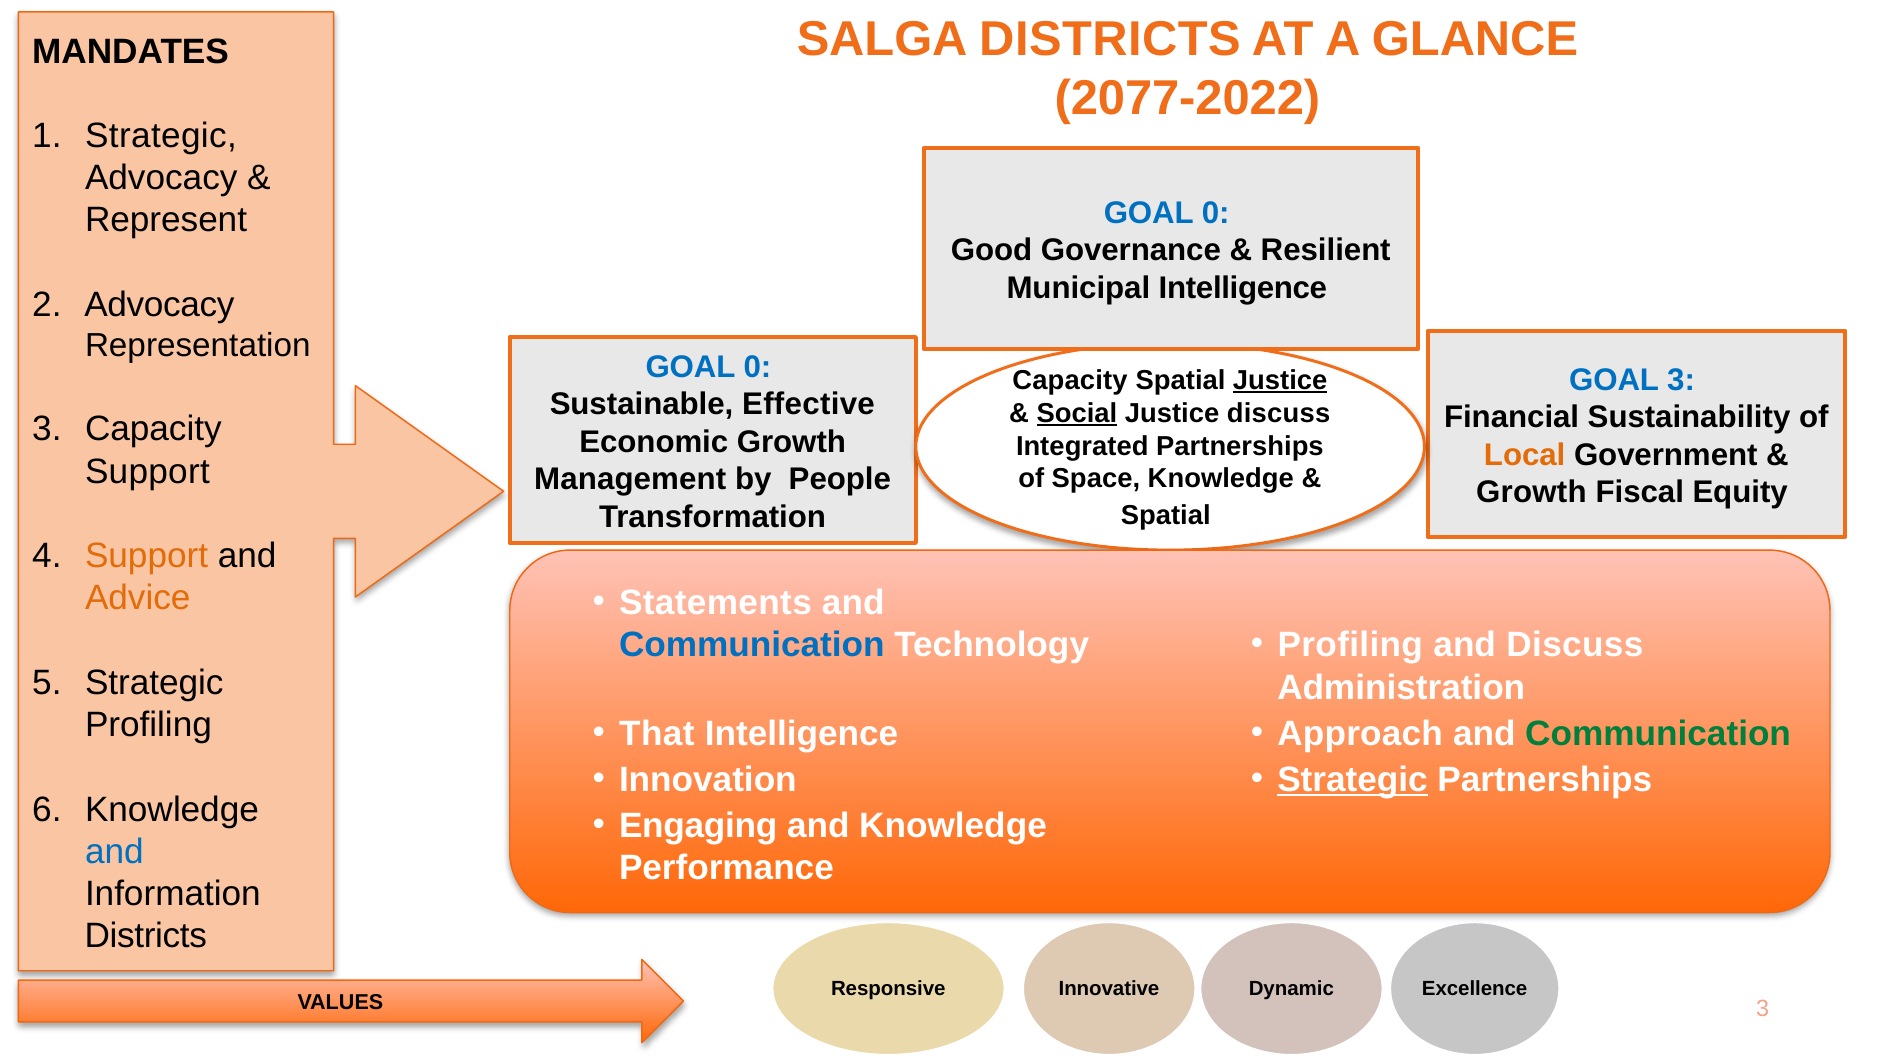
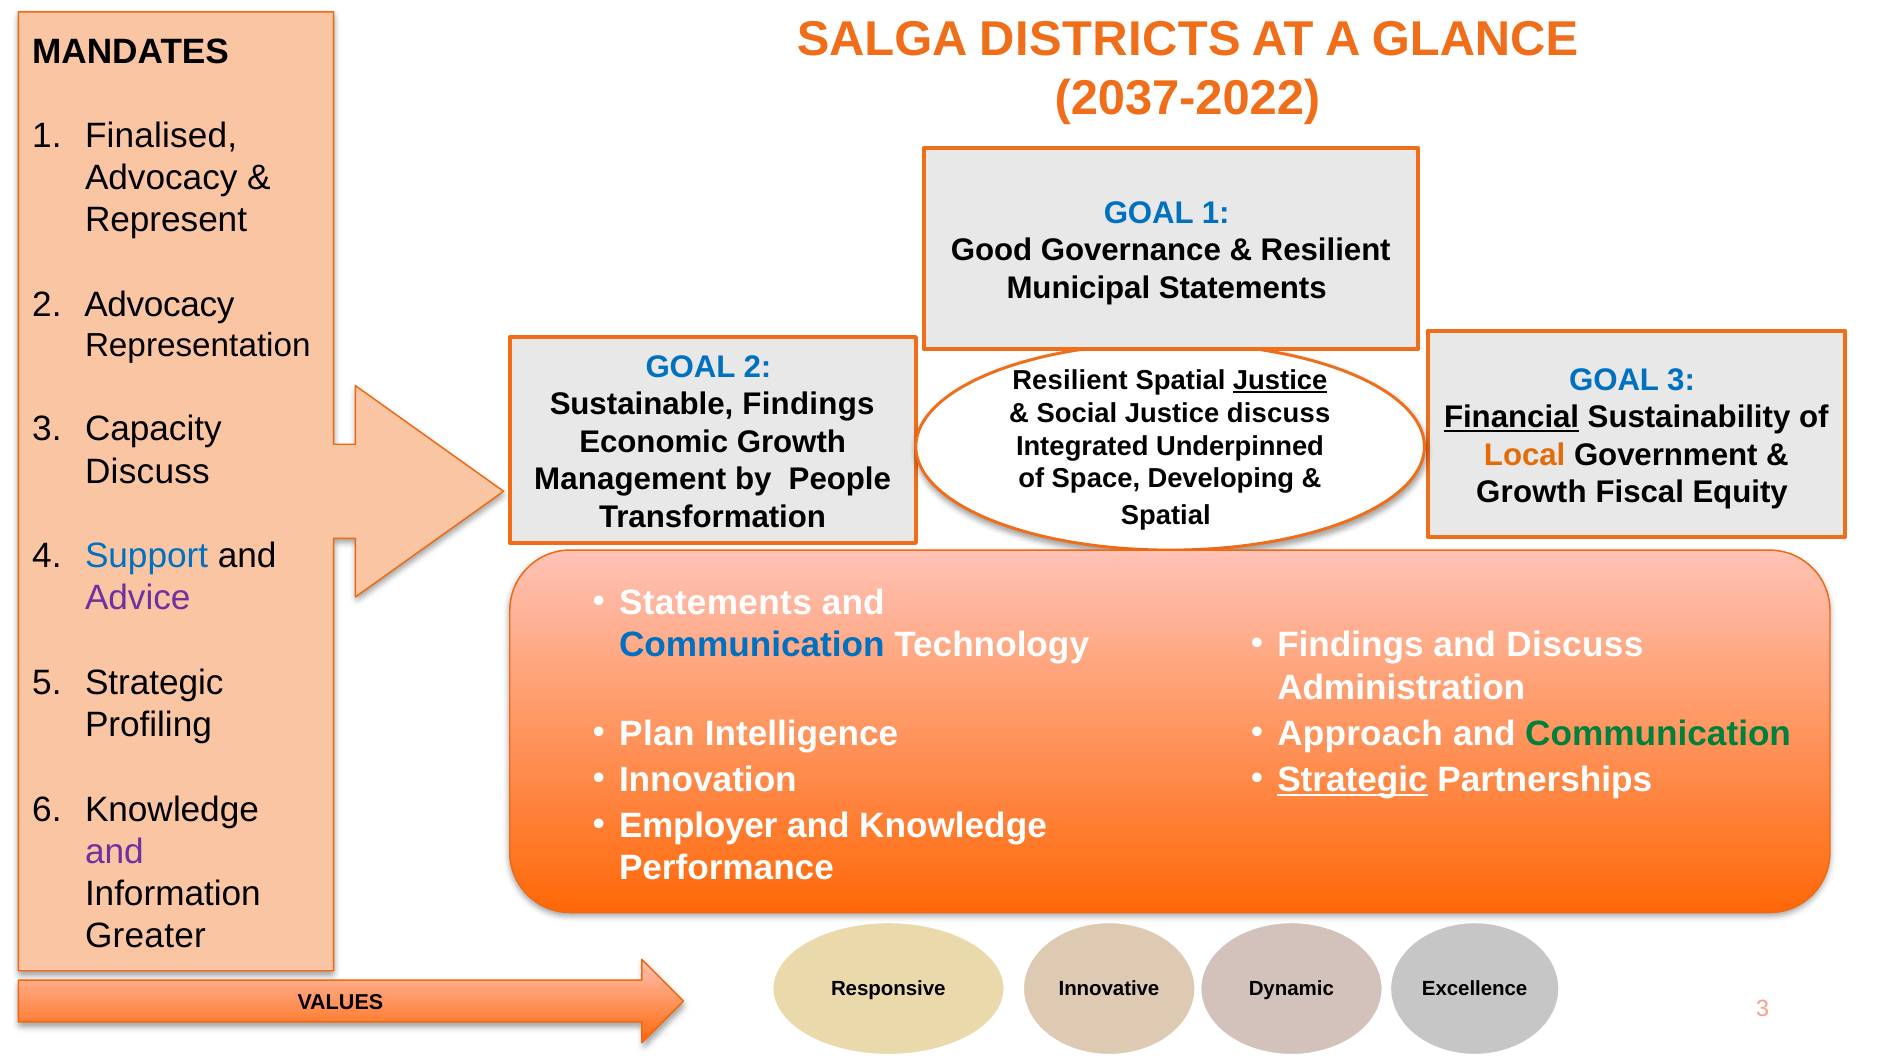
2077-2022: 2077-2022 -> 2037-2022
1 Strategic: Strategic -> Finalised
0 at (1216, 213): 0 -> 1
Municipal Intelligence: Intelligence -> Statements
0 at (757, 367): 0 -> 2
Capacity at (1070, 380): Capacity -> Resilient
Sustainable Effective: Effective -> Findings
Social underline: present -> none
Financial underline: none -> present
Integrated Partnerships: Partnerships -> Underpinned
Support at (147, 471): Support -> Discuss
Space Knowledge: Knowledge -> Developing
Support at (147, 556) colour: orange -> blue
Advice colour: orange -> purple
Profiling at (1350, 645): Profiling -> Findings
That: That -> Plan
Engaging: Engaging -> Employer
and at (114, 851) colour: blue -> purple
Districts at (146, 936): Districts -> Greater
